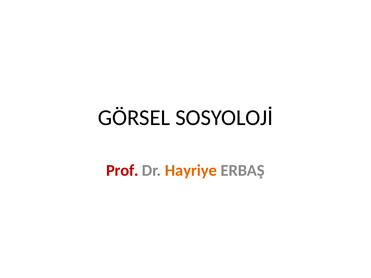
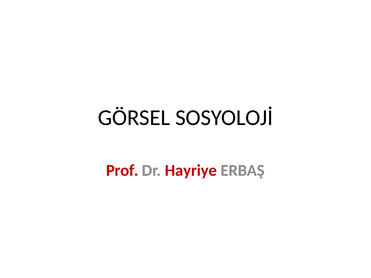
Hayriye colour: orange -> red
